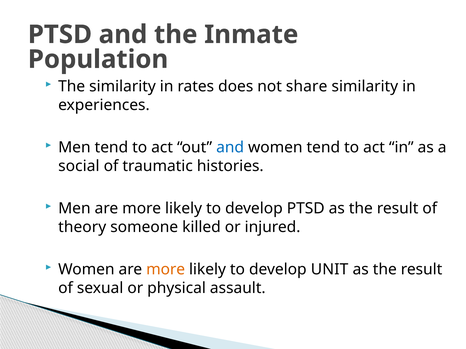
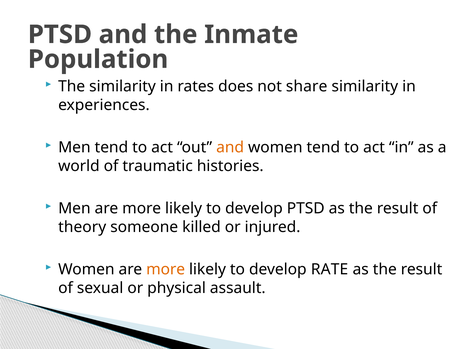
and at (230, 148) colour: blue -> orange
social: social -> world
UNIT: UNIT -> RATE
